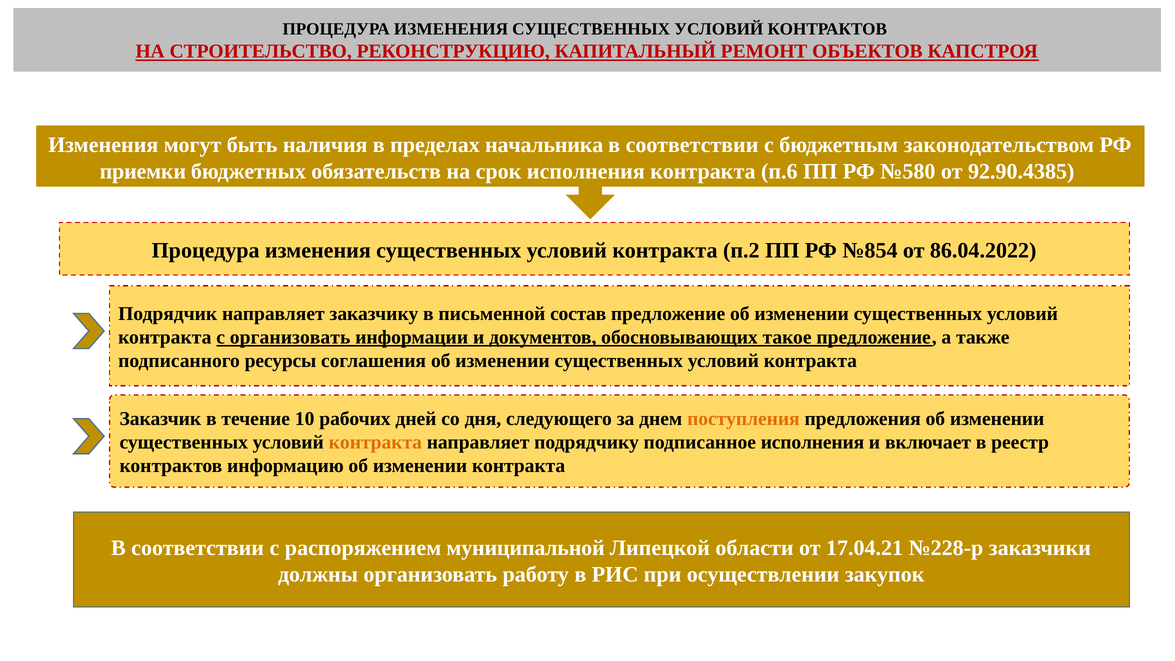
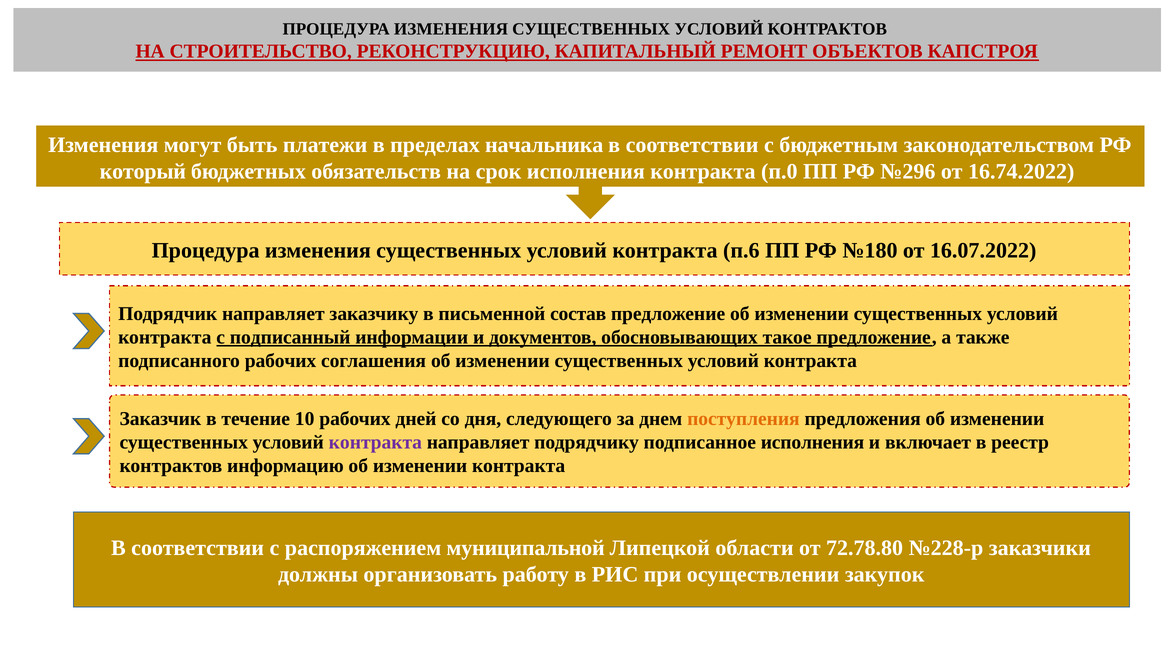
наличия: наличия -> платежи
приемки: приемки -> который
п.6: п.6 -> п.0
№580: №580 -> №296
92.90.4385: 92.90.4385 -> 16.74.2022
п.2: п.2 -> п.6
№854: №854 -> №180
86.04.2022: 86.04.2022 -> 16.07.2022
с организовать: организовать -> подписанный
подписанного ресурсы: ресурсы -> рабочих
контракта at (375, 442) colour: orange -> purple
17.04.21: 17.04.21 -> 72.78.80
